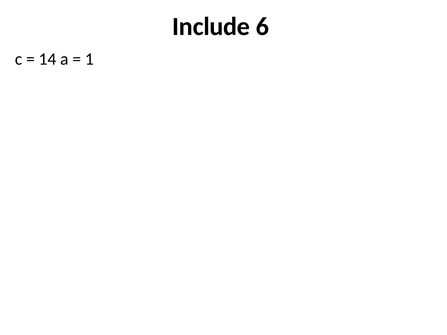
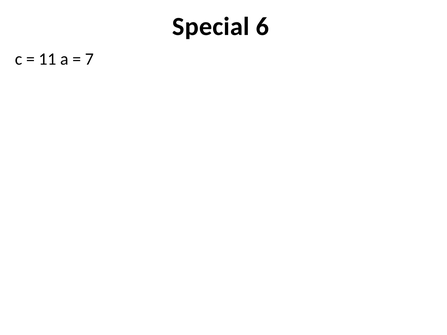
Include: Include -> Special
14: 14 -> 11
1: 1 -> 7
